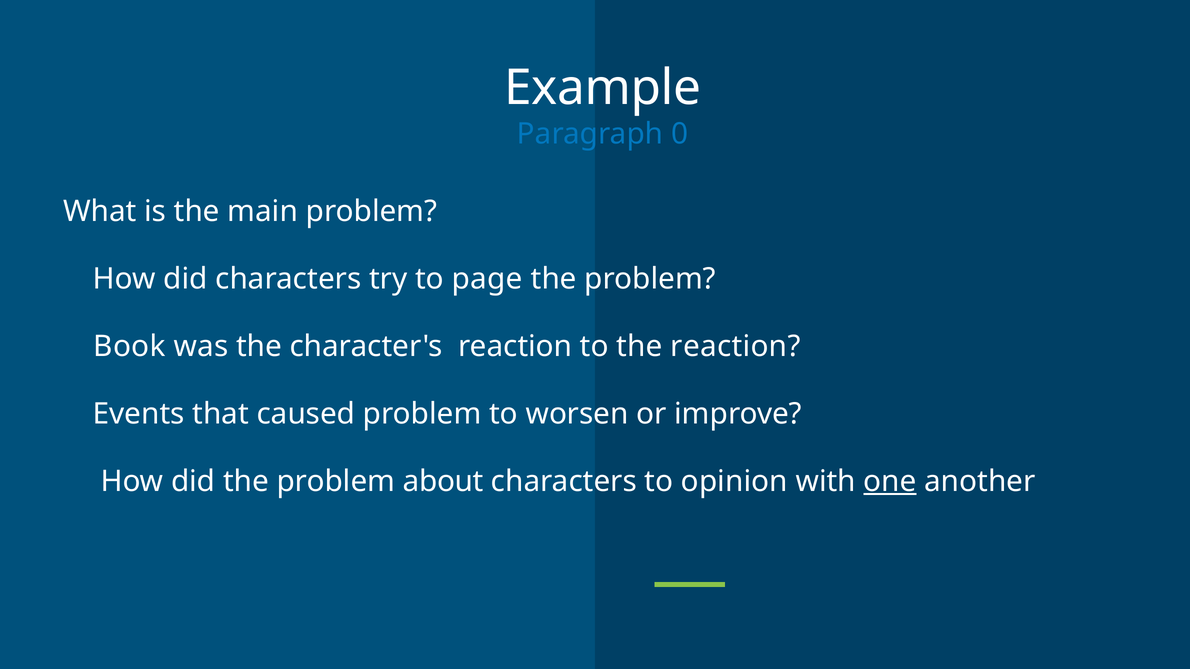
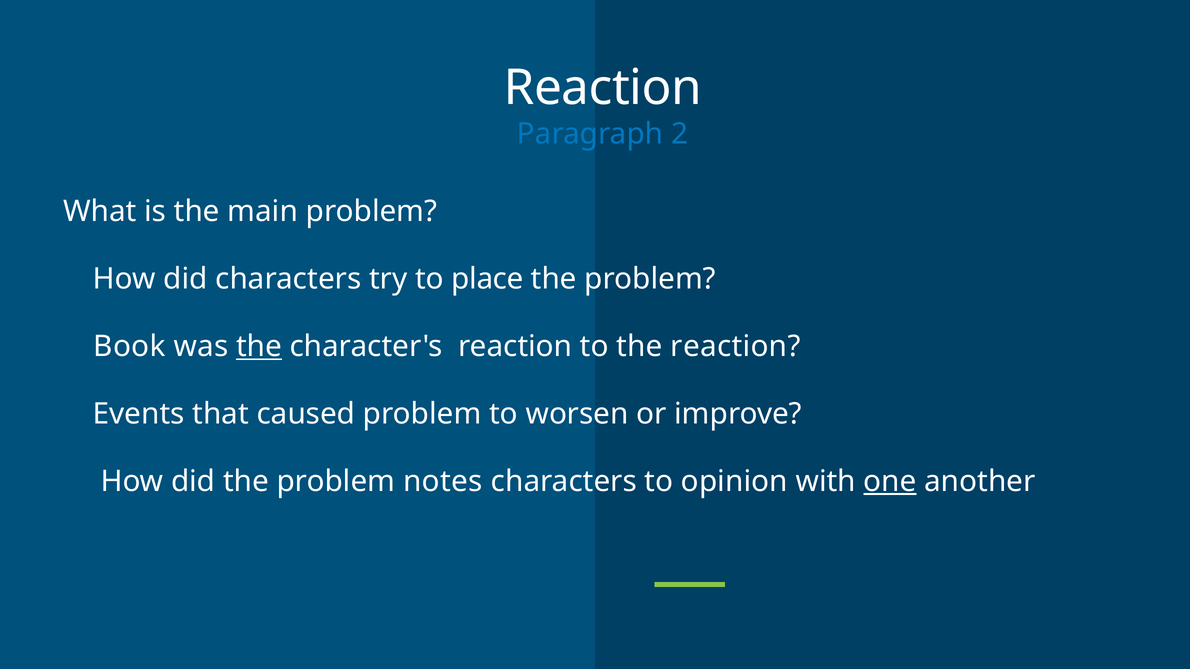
Example at (603, 88): Example -> Reaction
0: 0 -> 2
page: page -> place
the at (259, 347) underline: none -> present
about: about -> notes
